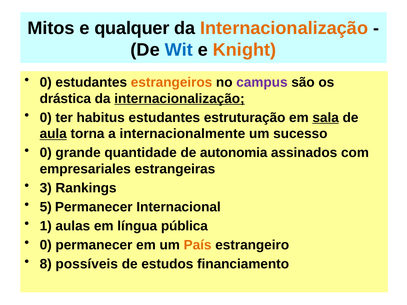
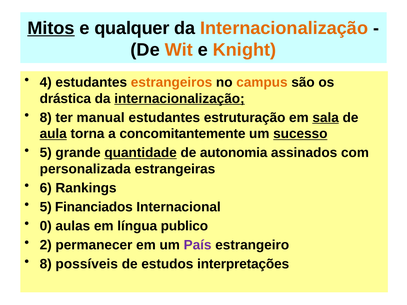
Mitos underline: none -> present
Wit colour: blue -> orange
0 at (46, 82): 0 -> 4
campus colour: purple -> orange
0 at (46, 118): 0 -> 8
habitus: habitus -> manual
internacionalmente: internacionalmente -> concomitantemente
sucesso underline: none -> present
0 at (46, 153): 0 -> 5
quantidade underline: none -> present
empresariales: empresariales -> personalizada
3: 3 -> 6
5 Permanecer: Permanecer -> Financiados
1: 1 -> 0
pública: pública -> publico
0 at (46, 245): 0 -> 2
País colour: orange -> purple
financiamento: financiamento -> interpretações
